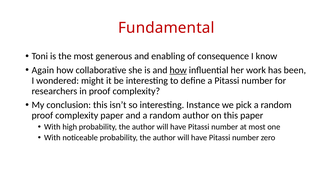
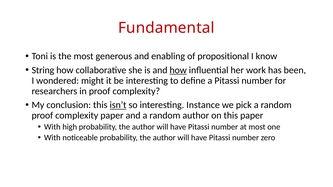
consequence: consequence -> propositional
Again: Again -> String
isn’t underline: none -> present
